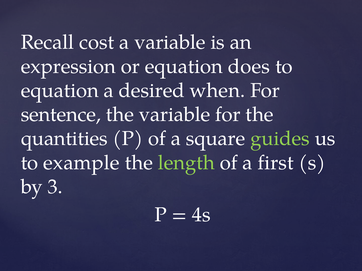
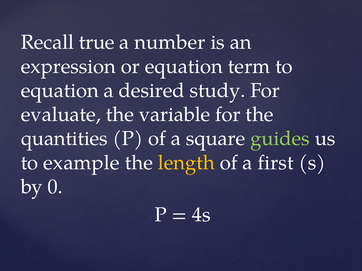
cost: cost -> true
a variable: variable -> number
does: does -> term
when: when -> study
sentence: sentence -> evaluate
length colour: light green -> yellow
3: 3 -> 0
